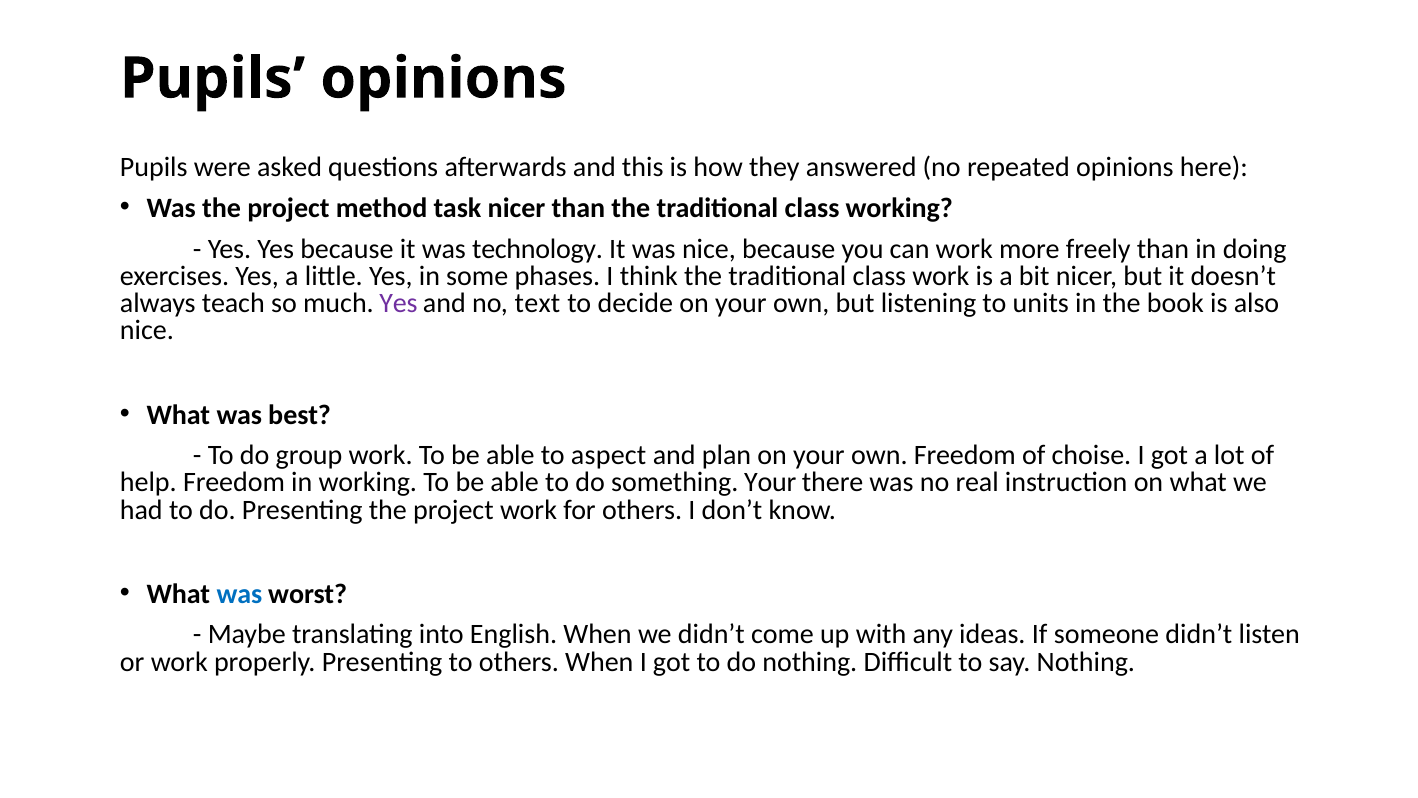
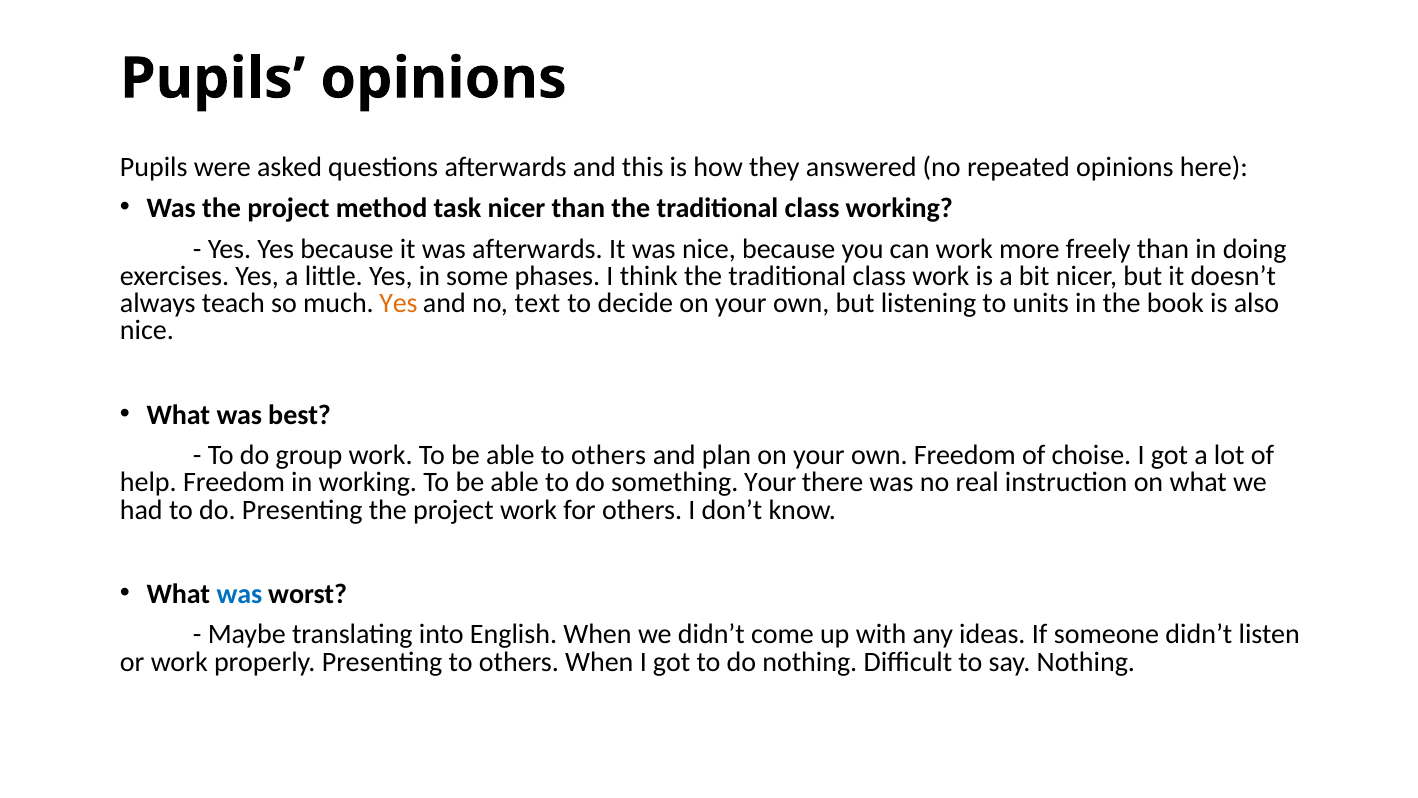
was technology: technology -> afterwards
Yes at (399, 303) colour: purple -> orange
able to aspect: aspect -> others
